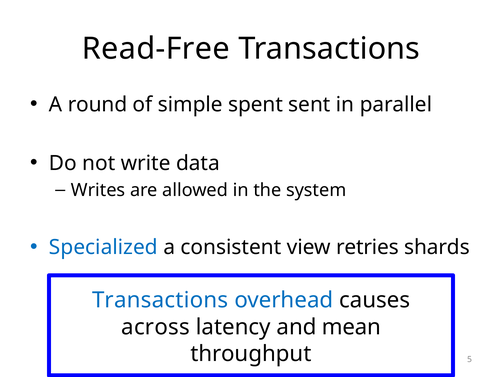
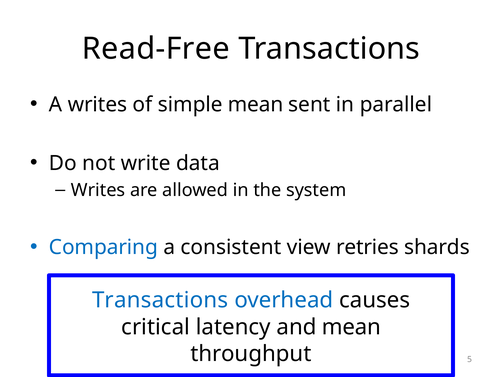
A round: round -> writes
simple spent: spent -> mean
Specialized: Specialized -> Comparing
across: across -> critical
